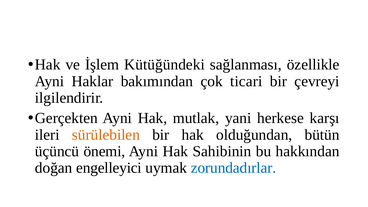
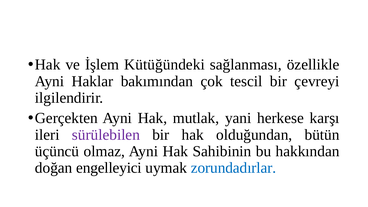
ticari: ticari -> tescil
sürülebilen colour: orange -> purple
önemi: önemi -> olmaz
